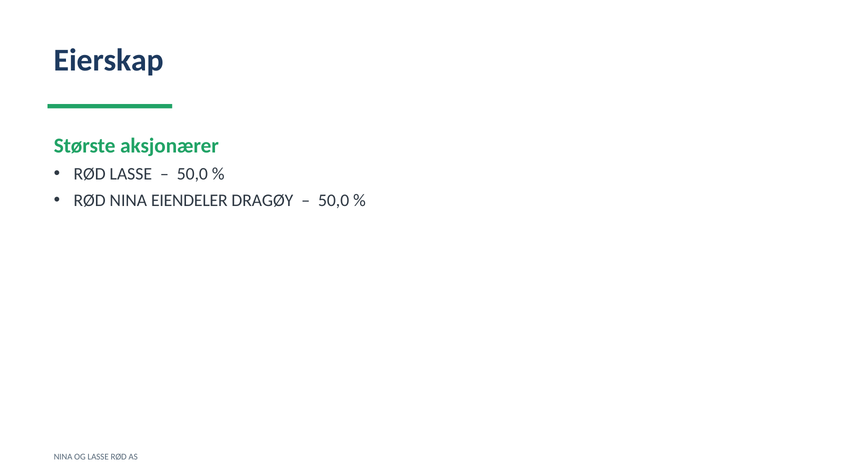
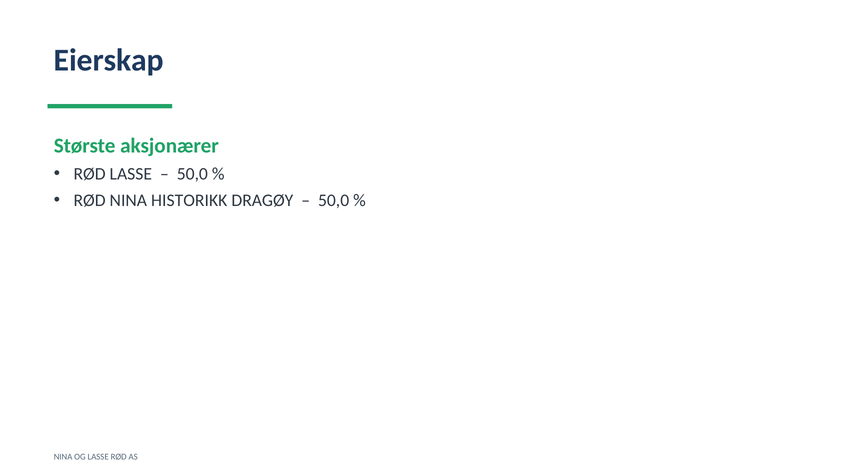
EIENDELER: EIENDELER -> HISTORIKK
